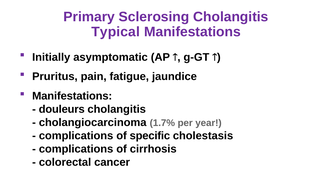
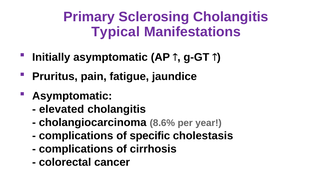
Manifestations at (72, 96): Manifestations -> Asymptomatic
douleurs: douleurs -> elevated
1.7%: 1.7% -> 8.6%
